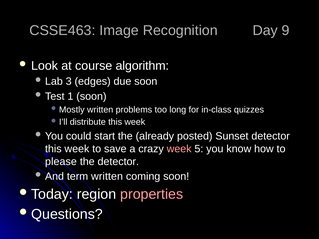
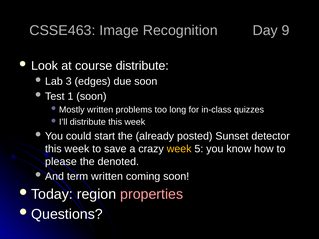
course algorithm: algorithm -> distribute
week at (179, 149) colour: pink -> yellow
the detector: detector -> denoted
